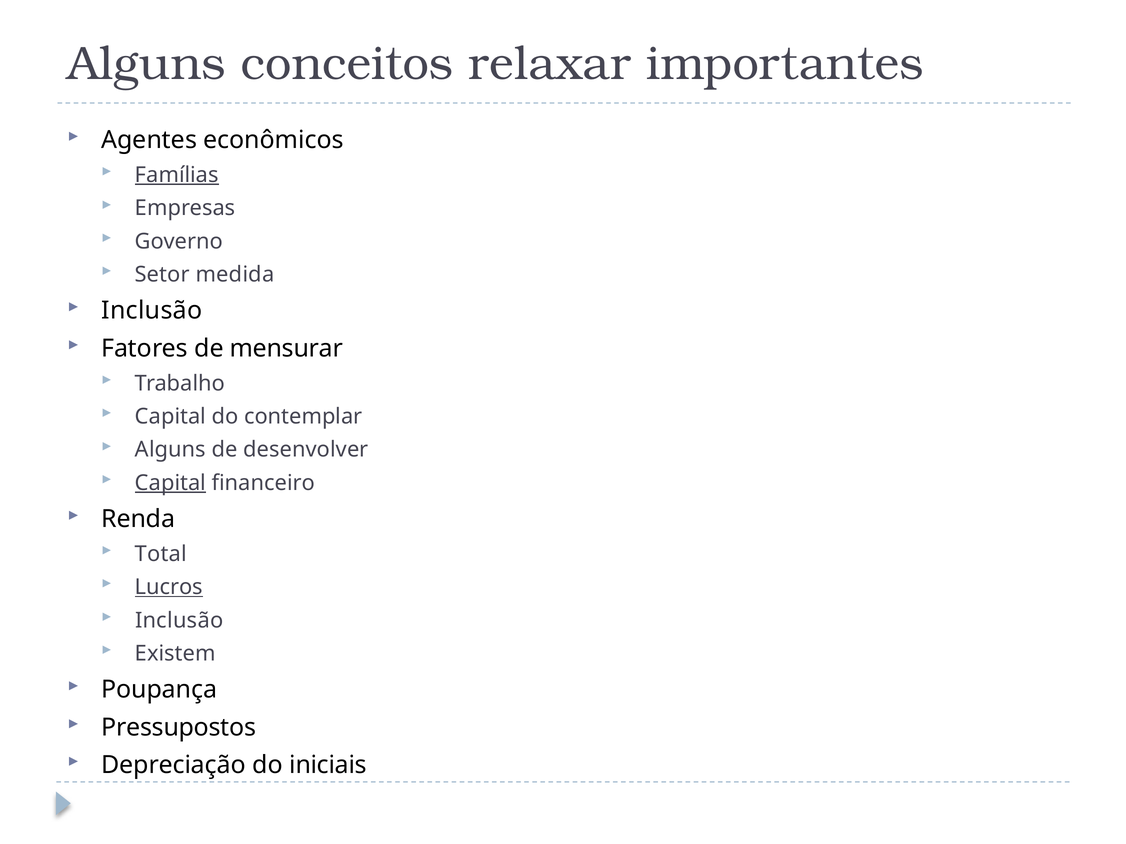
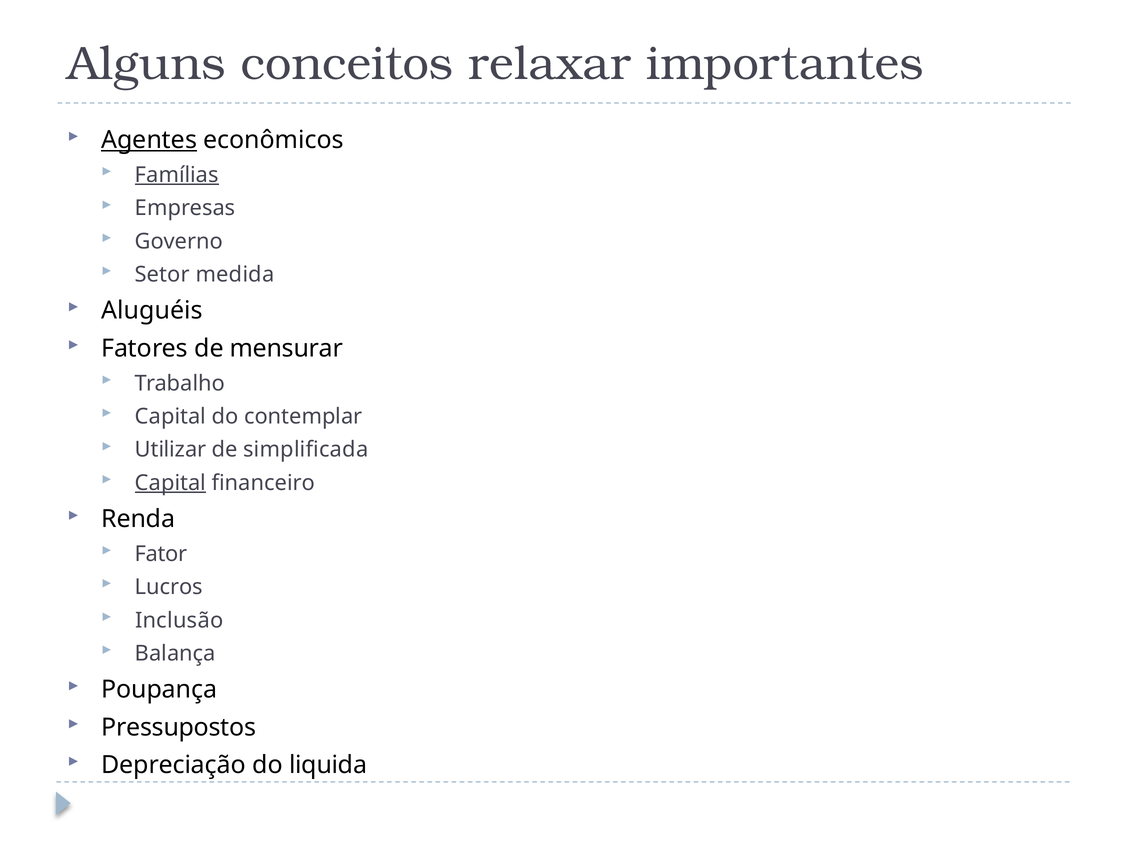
Agentes underline: none -> present
Inclusão at (152, 311): Inclusão -> Aluguéis
Alguns at (170, 450): Alguns -> Utilizar
desenvolver: desenvolver -> simplificada
Total: Total -> Fator
Lucros underline: present -> none
Existem: Existem -> Balança
iniciais: iniciais -> liquida
